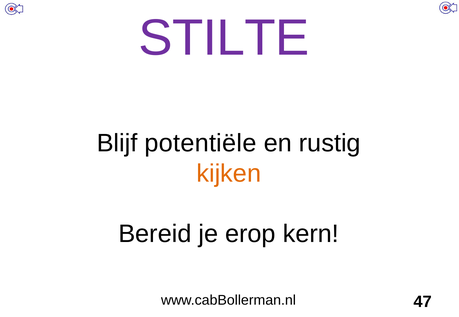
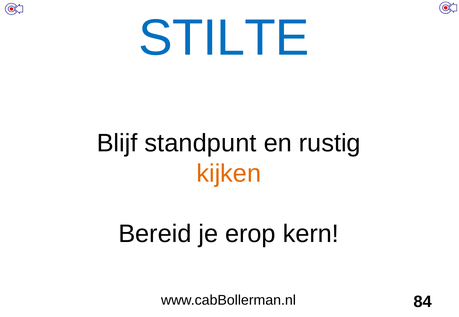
STILTE colour: purple -> blue
potentiële: potentiële -> standpunt
47: 47 -> 84
